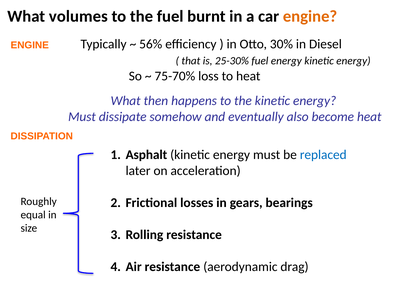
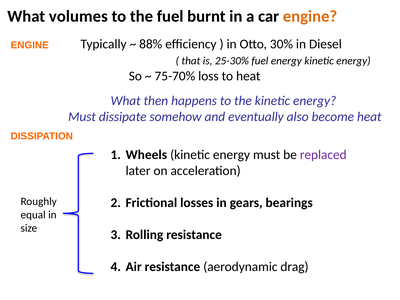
56%: 56% -> 88%
Asphalt: Asphalt -> Wheels
replaced colour: blue -> purple
